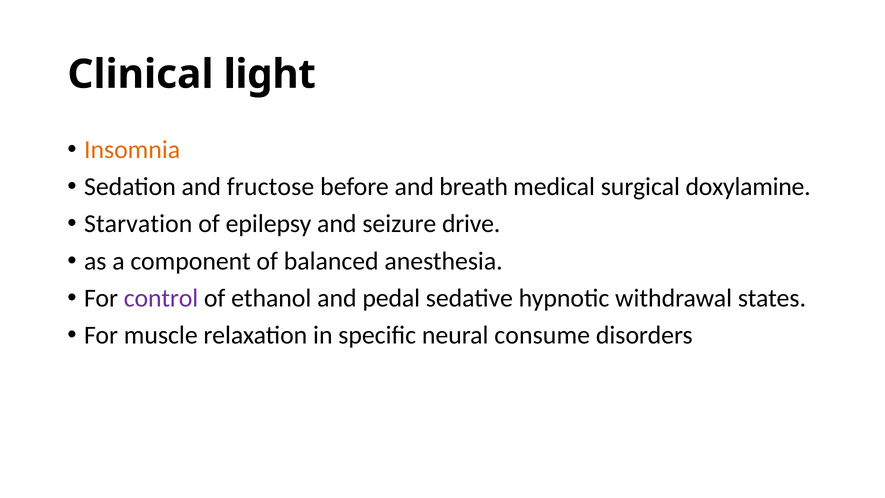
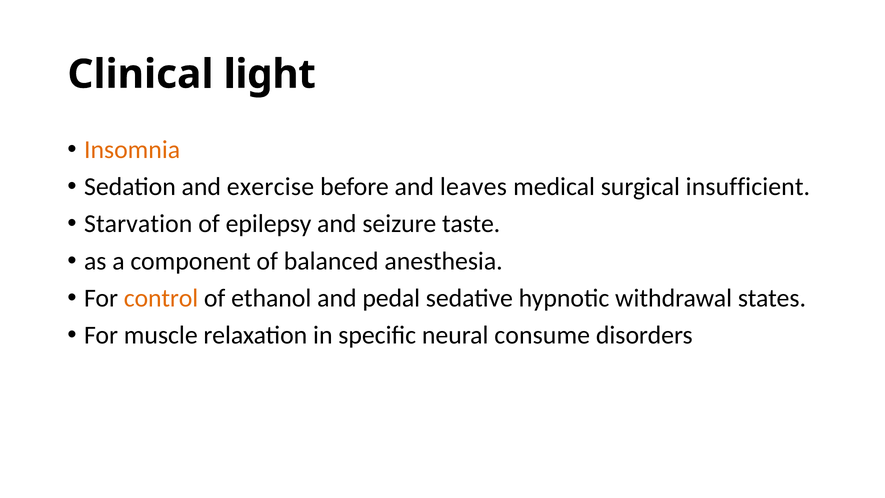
fructose: fructose -> exercise
breath: breath -> leaves
doxylamine: doxylamine -> insufficient
drive: drive -> taste
control colour: purple -> orange
